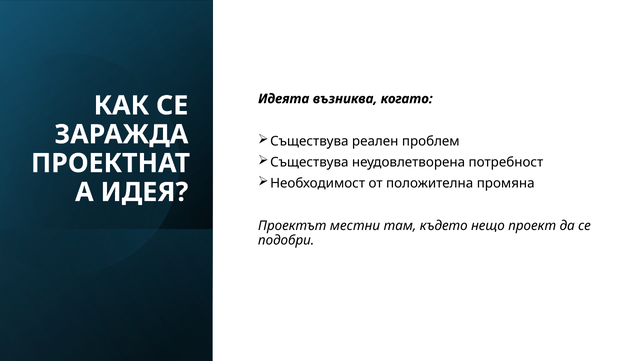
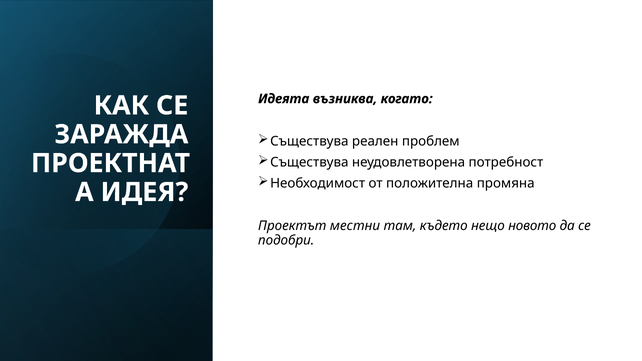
проект: проект -> новото
